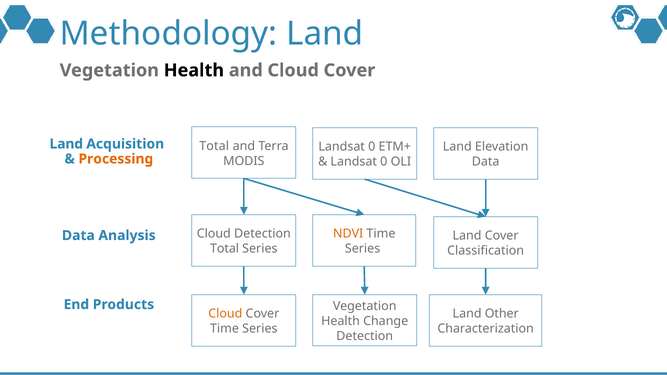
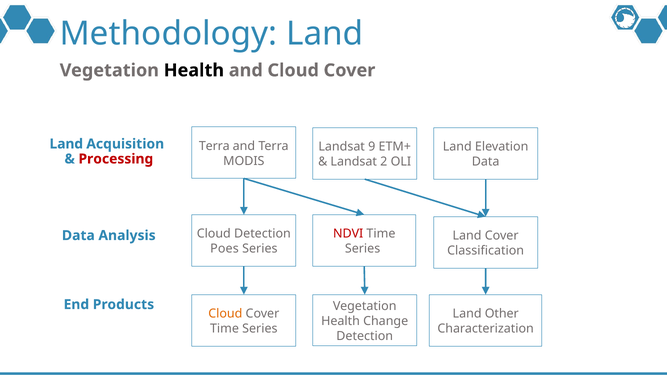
Total at (214, 146): Total -> Terra
0 at (372, 147): 0 -> 9
Processing colour: orange -> red
0 at (384, 162): 0 -> 2
NDVI colour: orange -> red
Total at (225, 249): Total -> Poes
